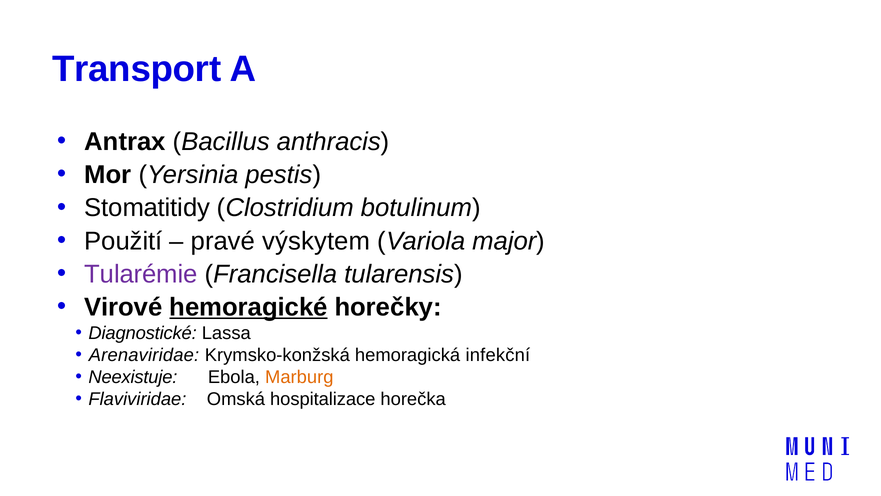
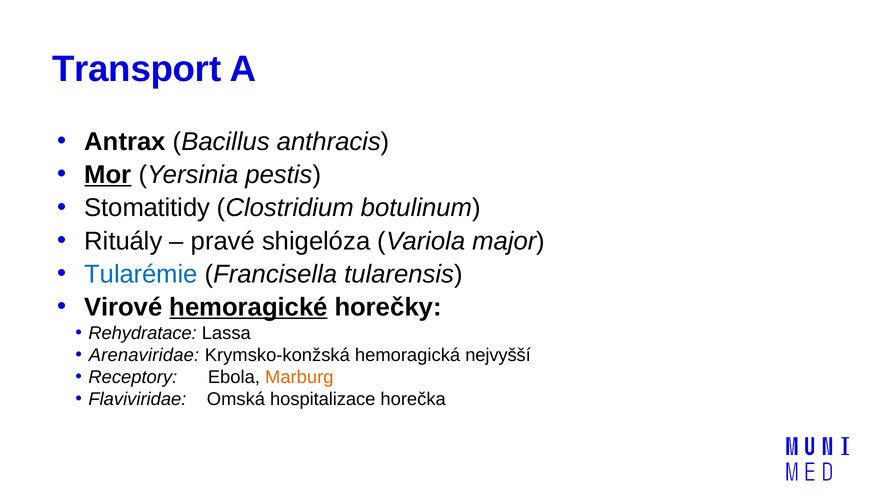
Mor underline: none -> present
Použití: Použití -> Rituály
výskytem: výskytem -> shigelóza
Tularémie colour: purple -> blue
Diagnostické: Diagnostické -> Rehydratace
infekční: infekční -> nejvyšší
Neexistuje: Neexistuje -> Receptory
